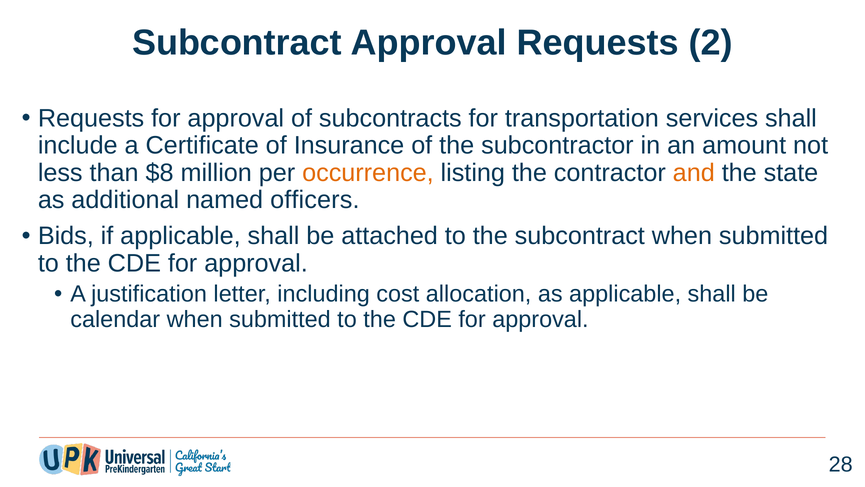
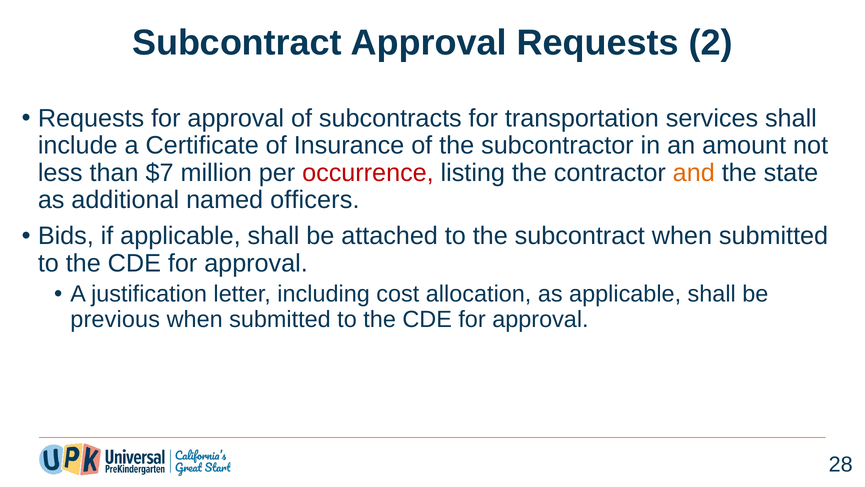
$8: $8 -> $7
occurrence colour: orange -> red
calendar: calendar -> previous
